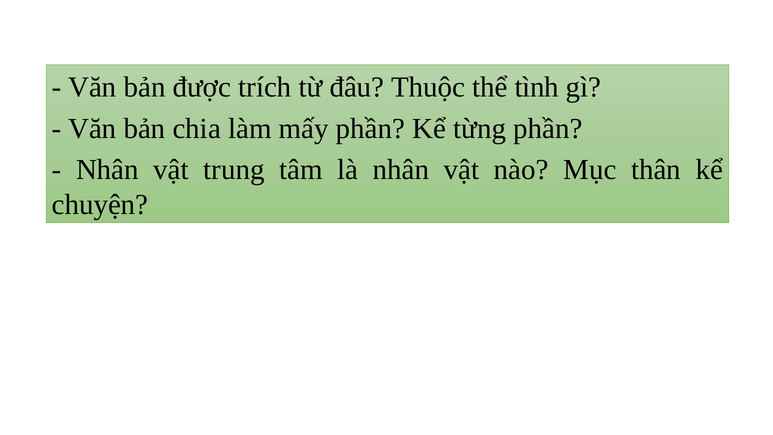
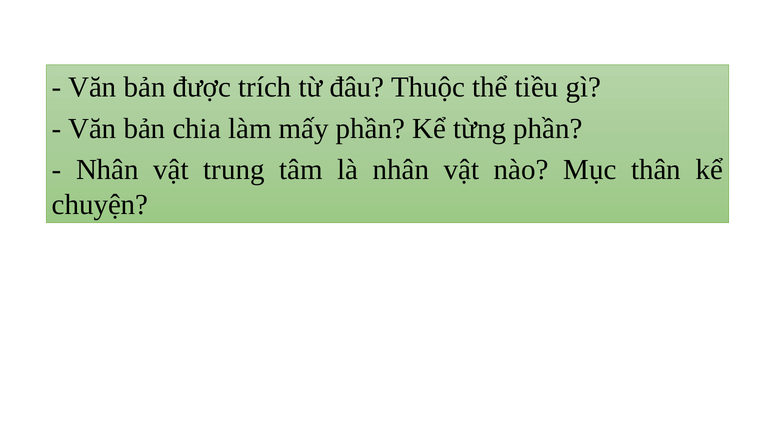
tình: tình -> tiều
